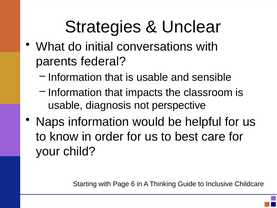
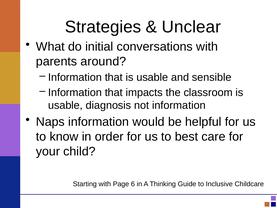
federal: federal -> around
not perspective: perspective -> information
